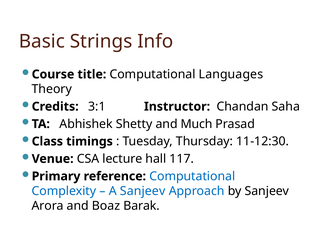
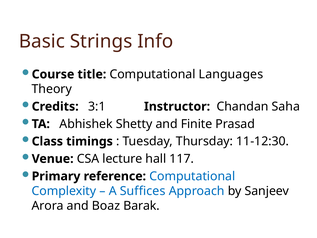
Much: Much -> Finite
A Sanjeev: Sanjeev -> Suffices
